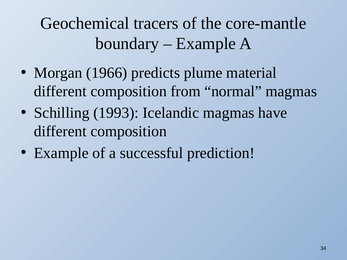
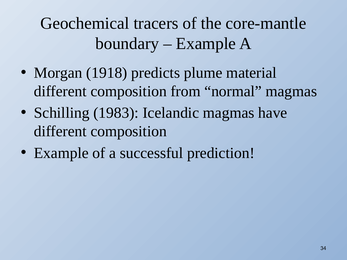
1966: 1966 -> 1918
1993: 1993 -> 1983
